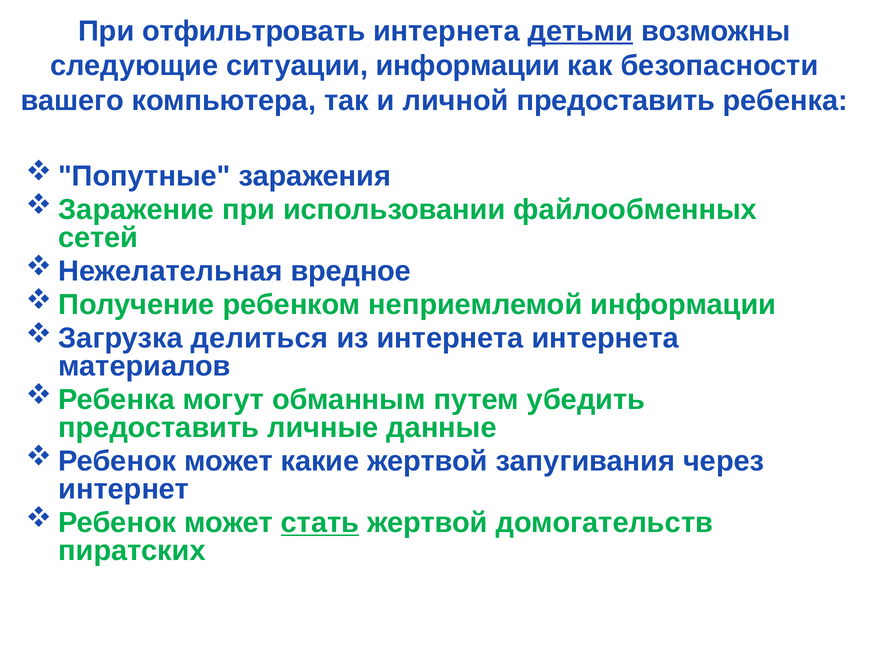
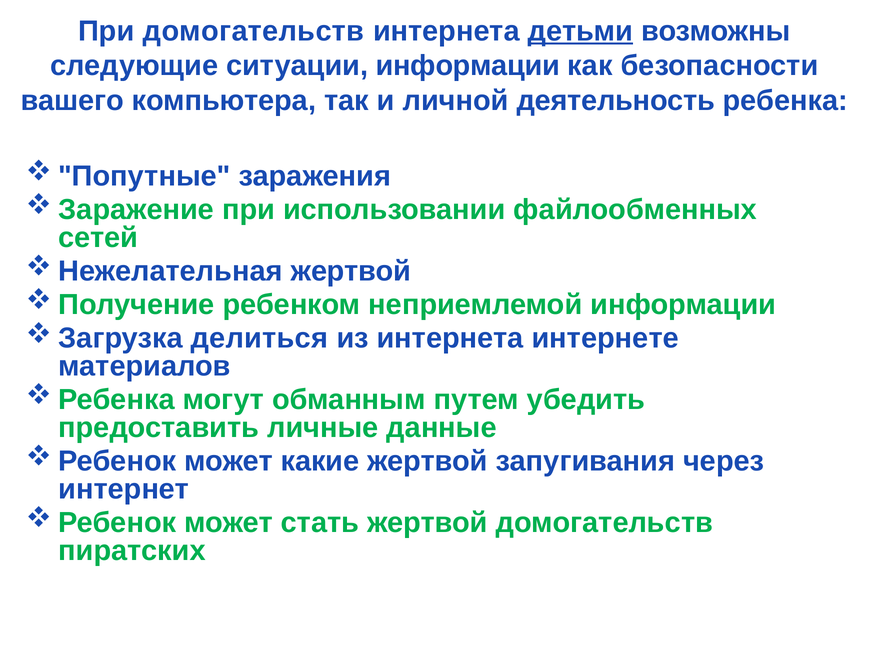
При отфильтровать: отфильтровать -> домогательств
личной предоставить: предоставить -> деятельность
вредное at (351, 271): вредное -> жертвой
интернета интернета: интернета -> интернете
стать underline: present -> none
